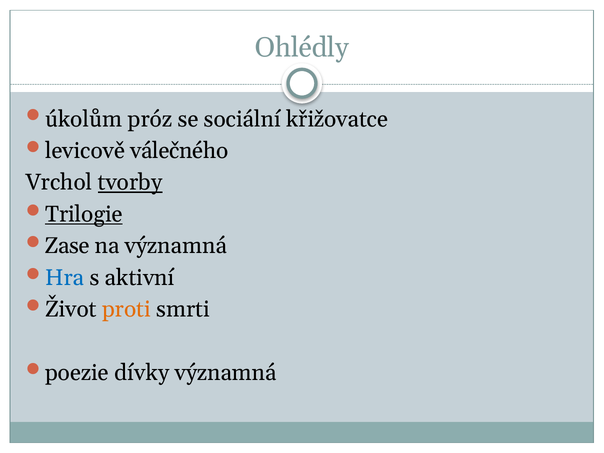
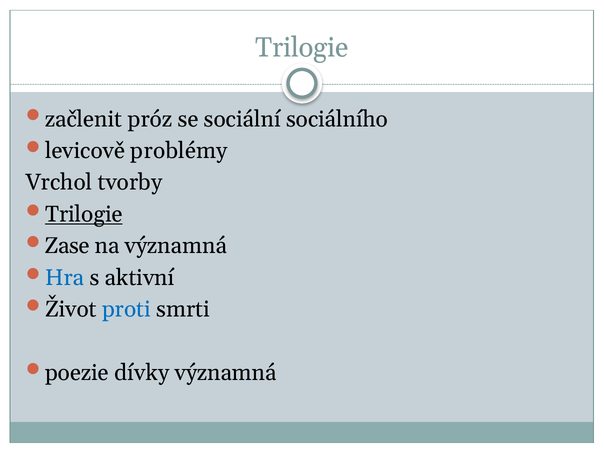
Ohlédly at (302, 48): Ohlédly -> Trilogie
úkolům: úkolům -> začlenit
křižovatce: křižovatce -> sociálního
válečného: válečného -> problémy
tvorby underline: present -> none
proti colour: orange -> blue
